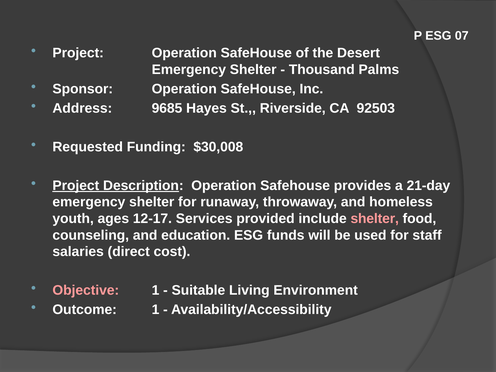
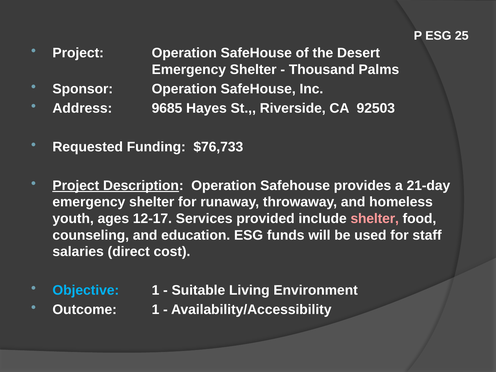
07: 07 -> 25
$30,008: $30,008 -> $76,733
Objective colour: pink -> light blue
